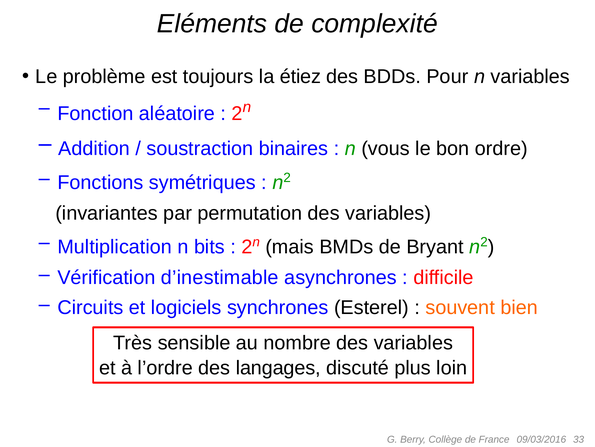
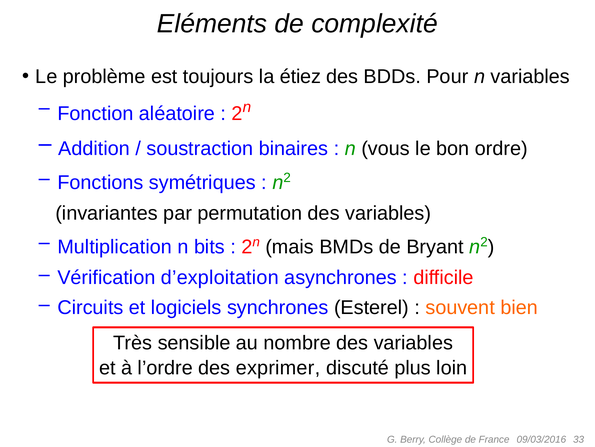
d’inestimable: d’inestimable -> d’exploitation
langages: langages -> exprimer
